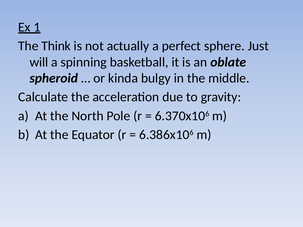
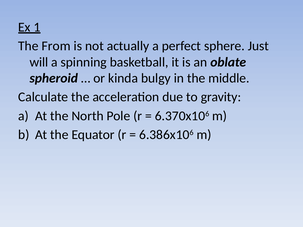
Think: Think -> From
